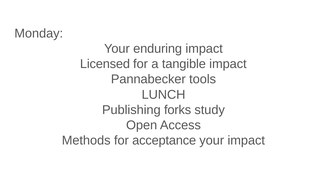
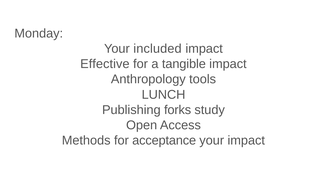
enduring: enduring -> included
Licensed: Licensed -> Effective
Pannabecker: Pannabecker -> Anthropology
